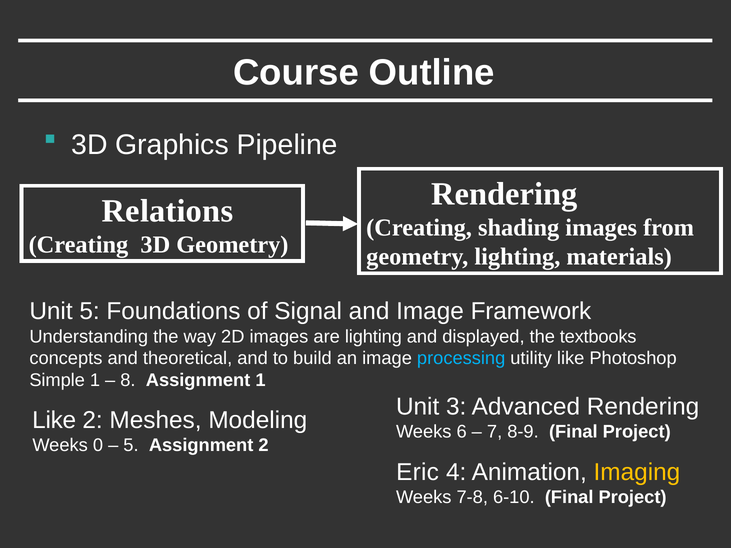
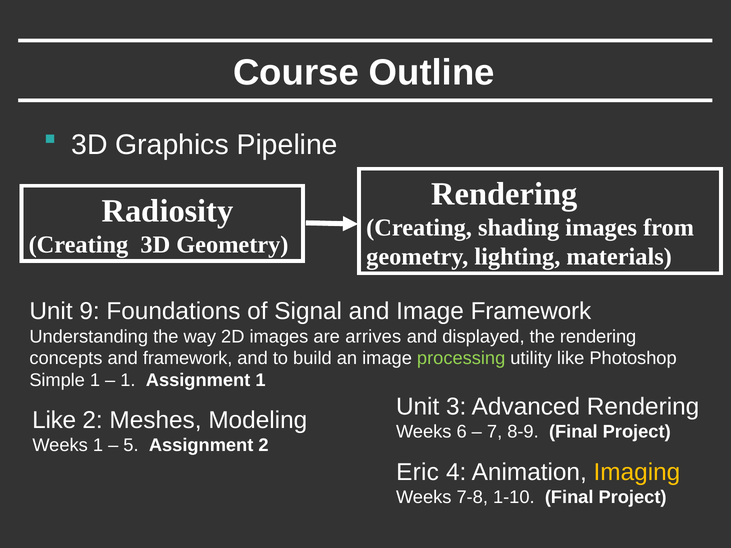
Relations: Relations -> Radiosity
Unit 5: 5 -> 9
are lighting: lighting -> arrives
the textbooks: textbooks -> rendering
and theoretical: theoretical -> framework
processing colour: light blue -> light green
8 at (128, 381): 8 -> 1
Weeks 0: 0 -> 1
6-10: 6-10 -> 1-10
